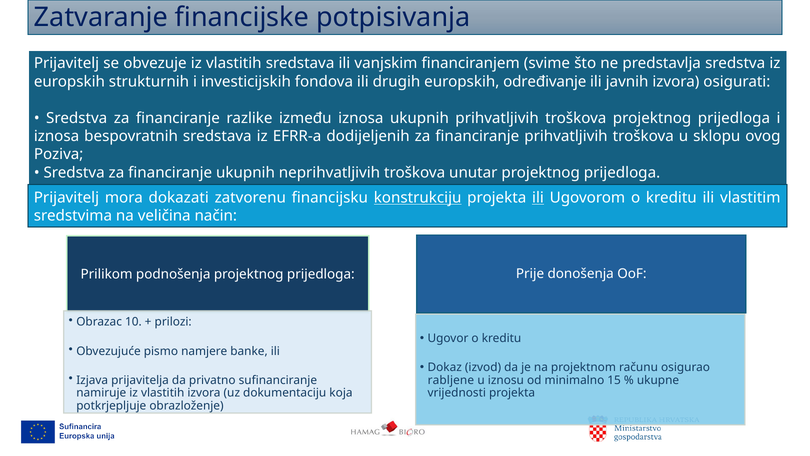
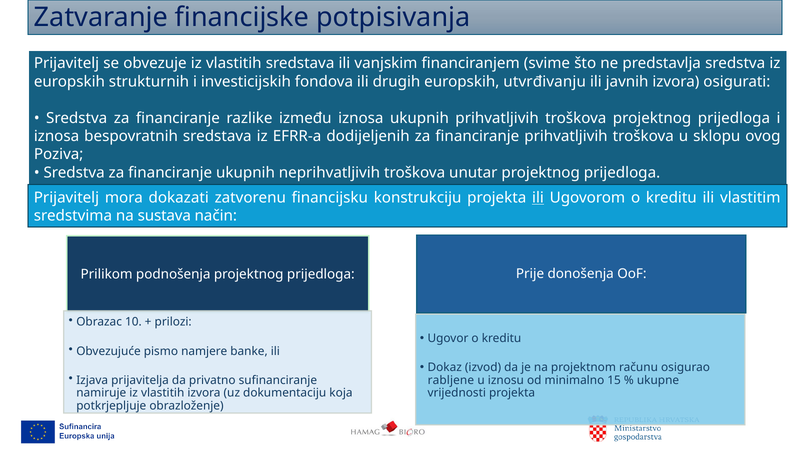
određivanje: određivanje -> utvrđivanju
konstrukciju underline: present -> none
veličina: veličina -> sustava
